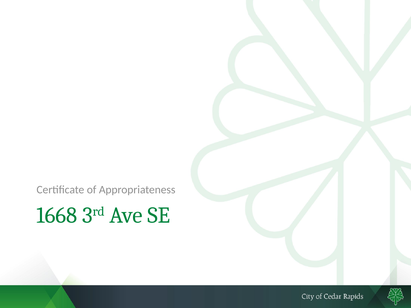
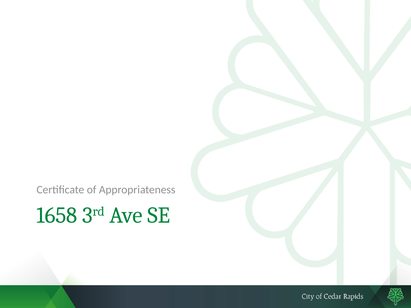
1668: 1668 -> 1658
